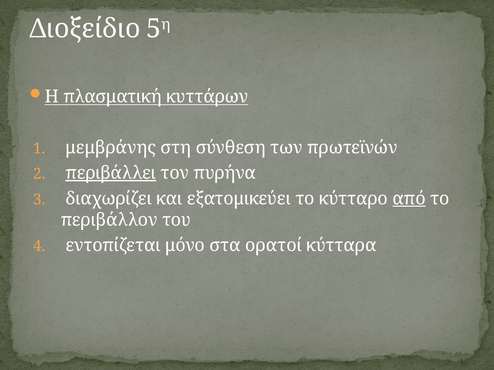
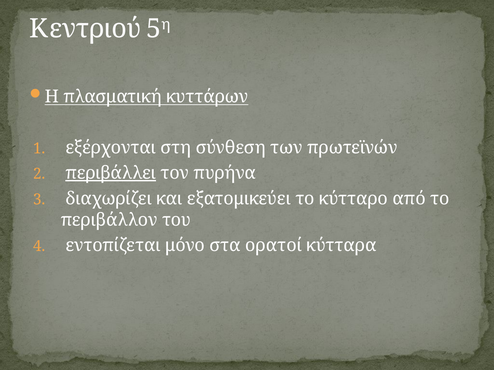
Διοξείδιο: Διοξείδιο -> Κεντριού
μεμβράνης: μεμβράνης -> εξέρχονται
από underline: present -> none
